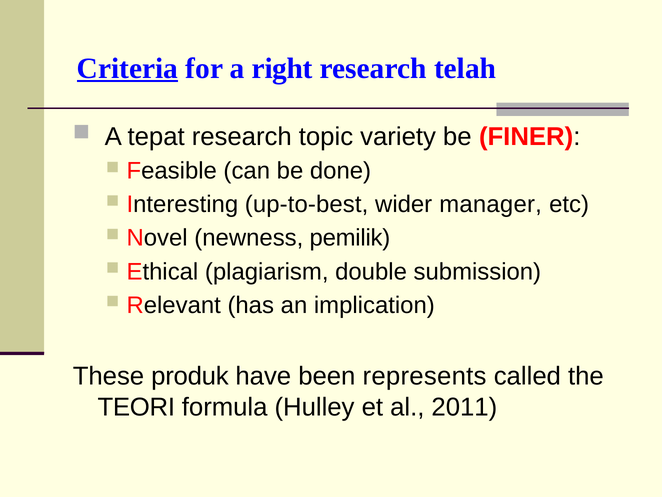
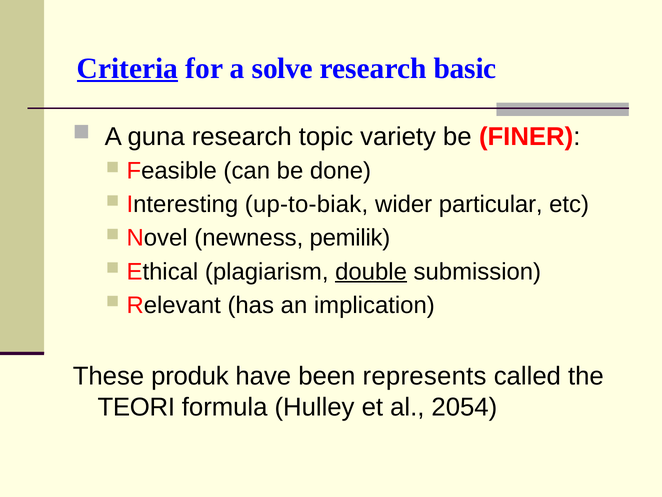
right: right -> solve
telah: telah -> basic
tepat: tepat -> guna
up-to-best: up-to-best -> up-to-biak
manager: manager -> particular
double underline: none -> present
2011: 2011 -> 2054
